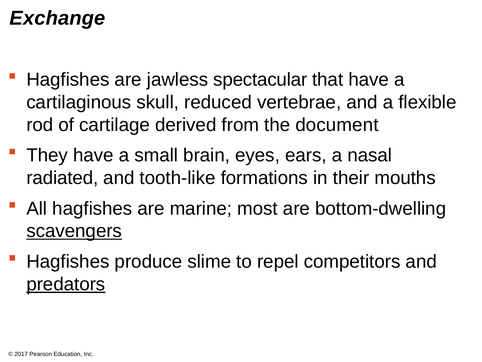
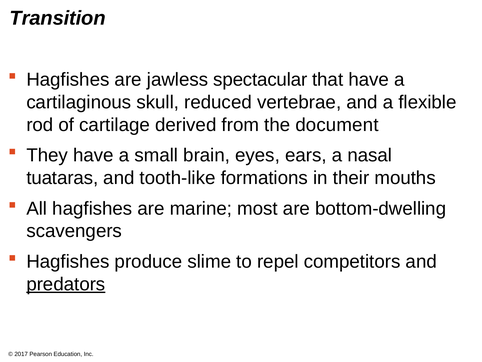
Exchange: Exchange -> Transition
radiated: radiated -> tuataras
scavengers underline: present -> none
